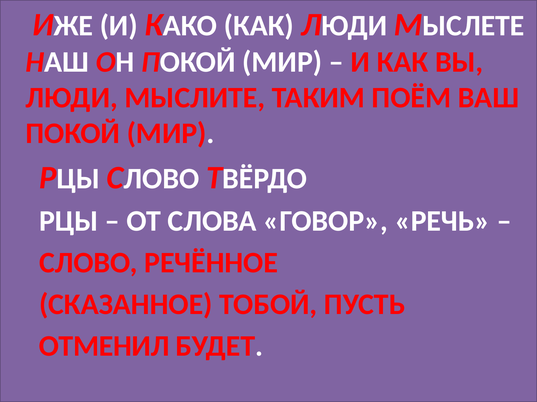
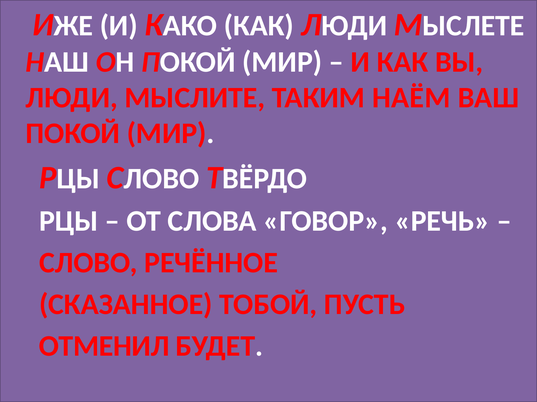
ПОЁМ: ПОЁМ -> НАЁМ
